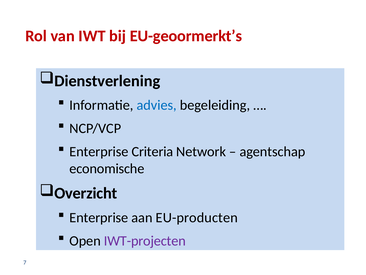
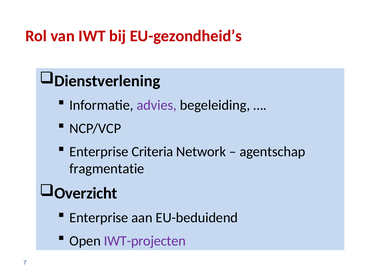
EU-geoormerkt’s: EU-geoormerkt’s -> EU-gezondheid’s
advies colour: blue -> purple
economische: economische -> fragmentatie
EU-producten: EU-producten -> EU-beduidend
